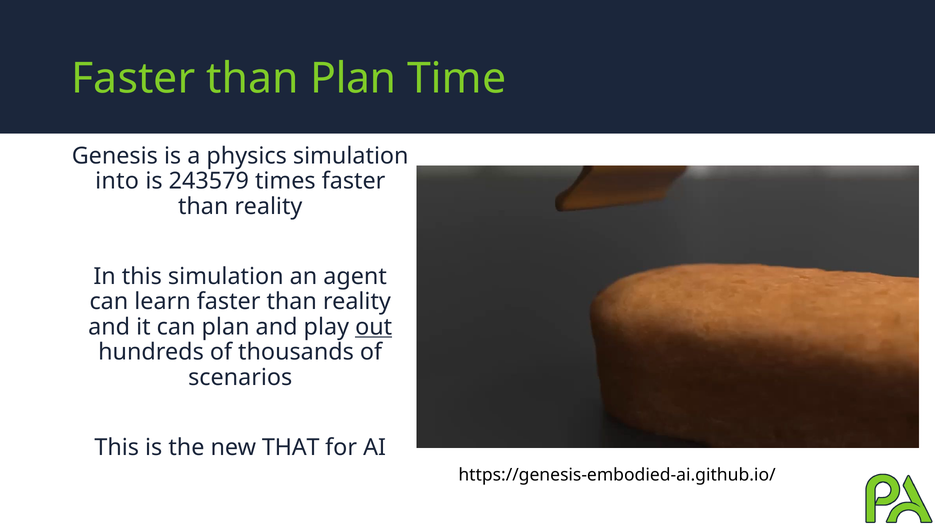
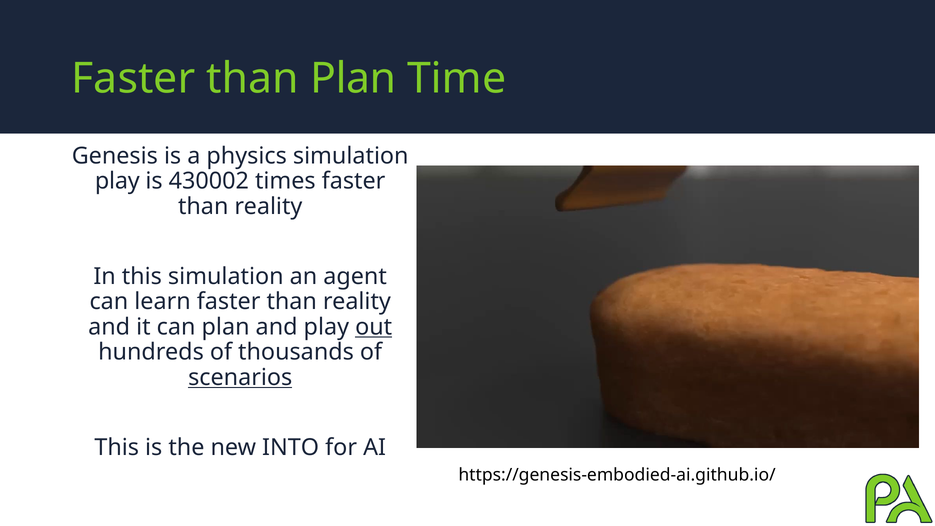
into at (117, 181): into -> play
243579: 243579 -> 430002
scenarios underline: none -> present
THAT: THAT -> INTO
